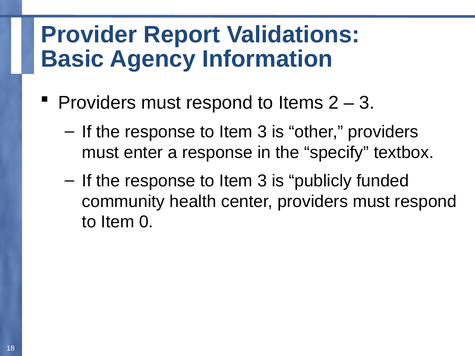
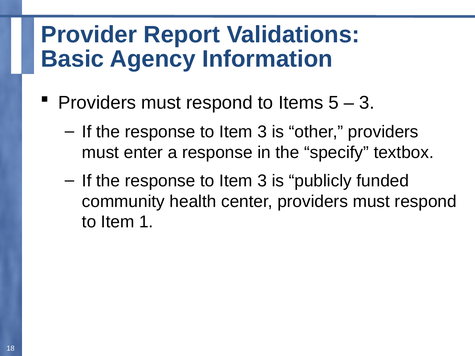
2: 2 -> 5
0: 0 -> 1
